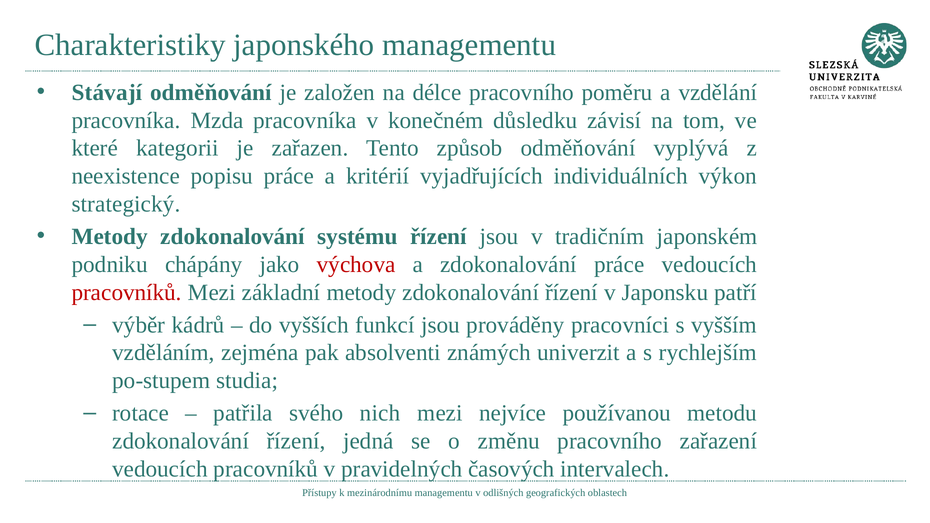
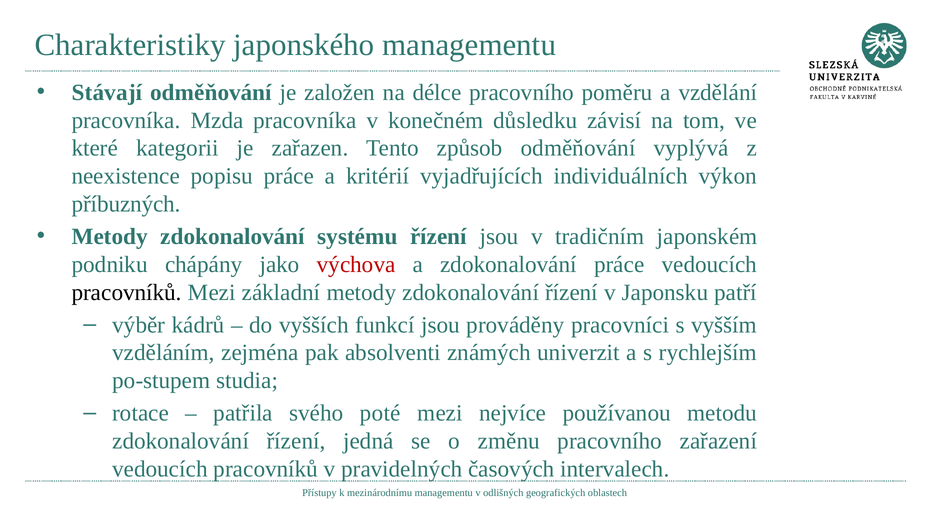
strategický: strategický -> příbuzných
pracovníků at (127, 292) colour: red -> black
nich: nich -> poté
